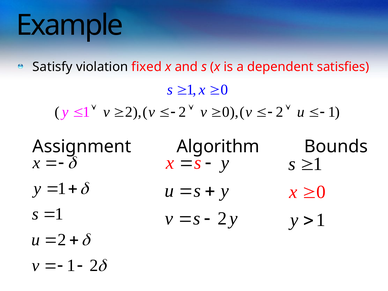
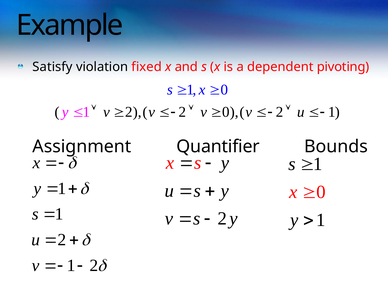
satisfies: satisfies -> pivoting
Algorithm: Algorithm -> Quantifier
